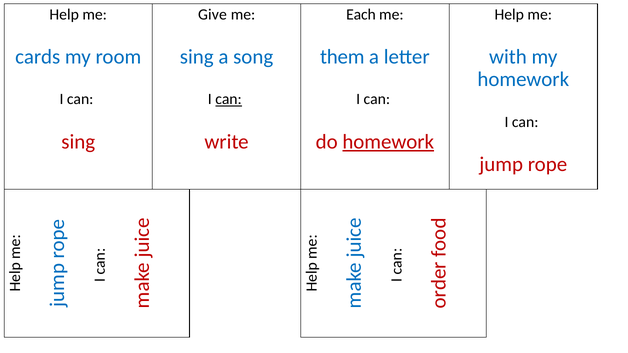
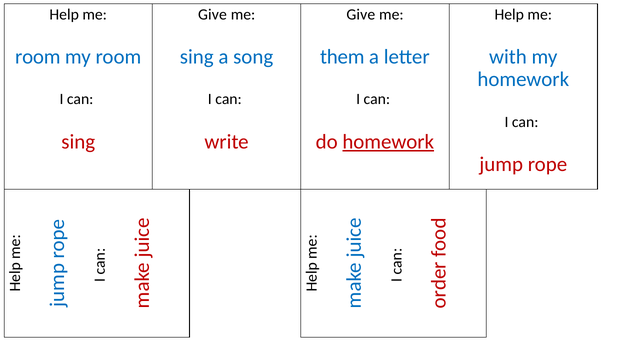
Each at (361, 15): Each -> Give
cards at (38, 57): cards -> room
can at (229, 99) underline: present -> none
